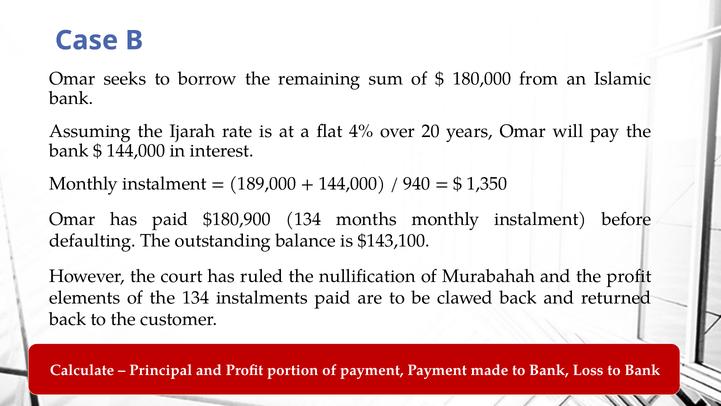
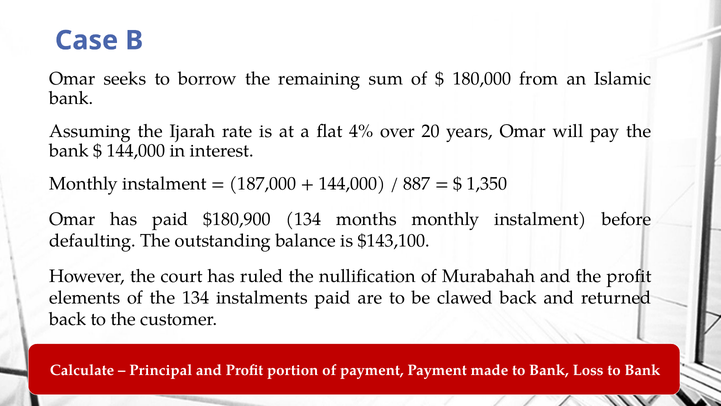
189,000: 189,000 -> 187,000
940: 940 -> 887
